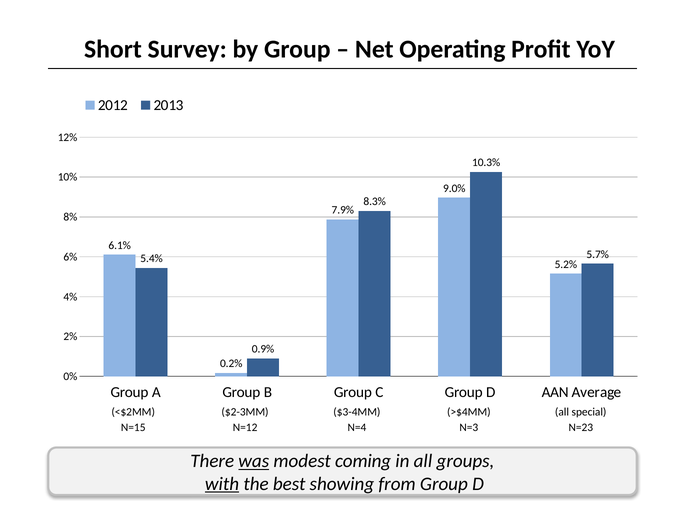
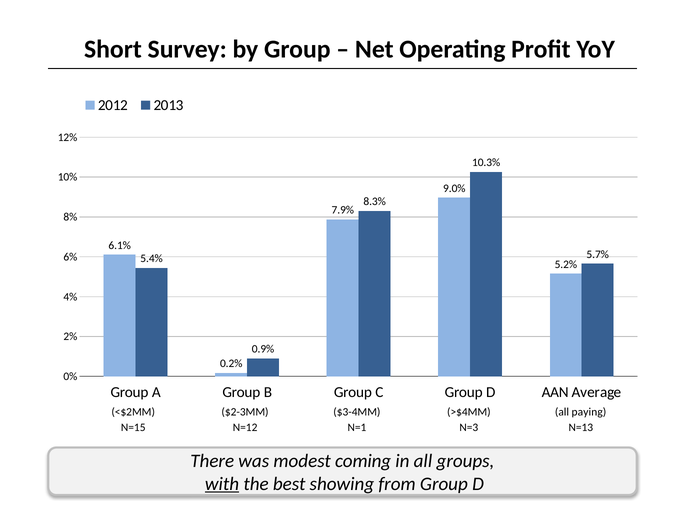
special: special -> paying
N=4: N=4 -> N=1
N=23: N=23 -> N=13
was underline: present -> none
